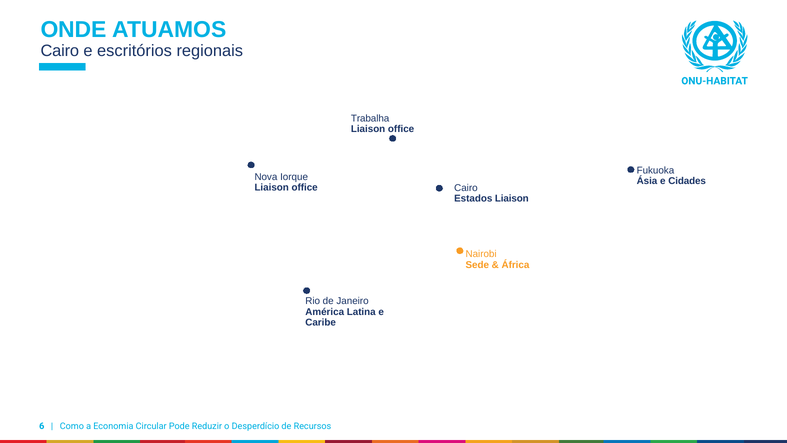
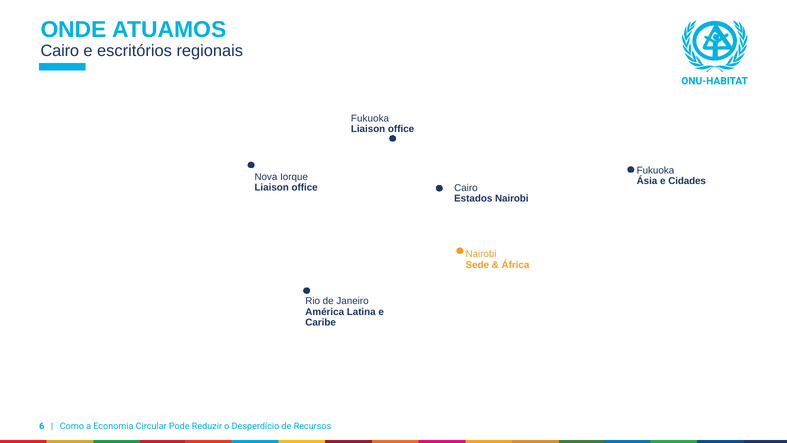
Trabalha at (370, 118): Trabalha -> Fukuoka
Estados Liaison: Liaison -> Nairobi
